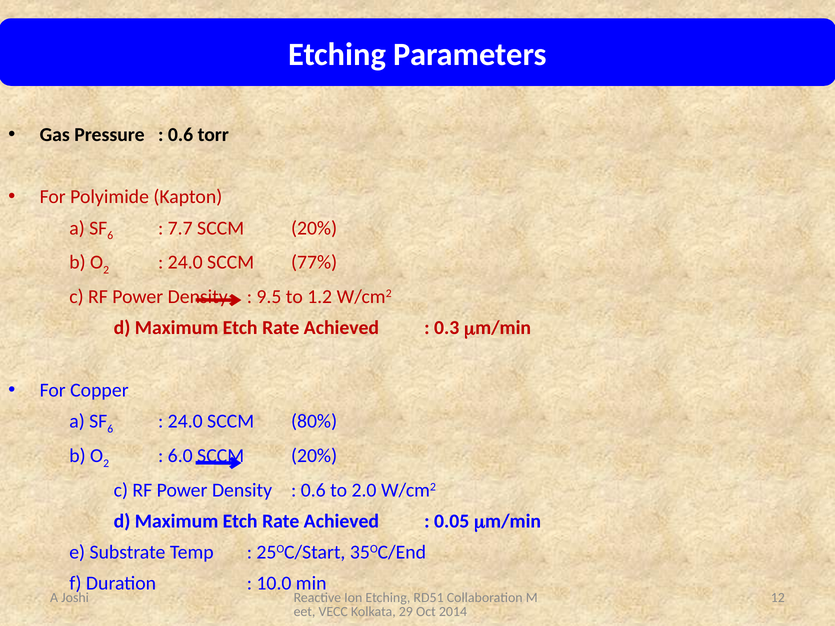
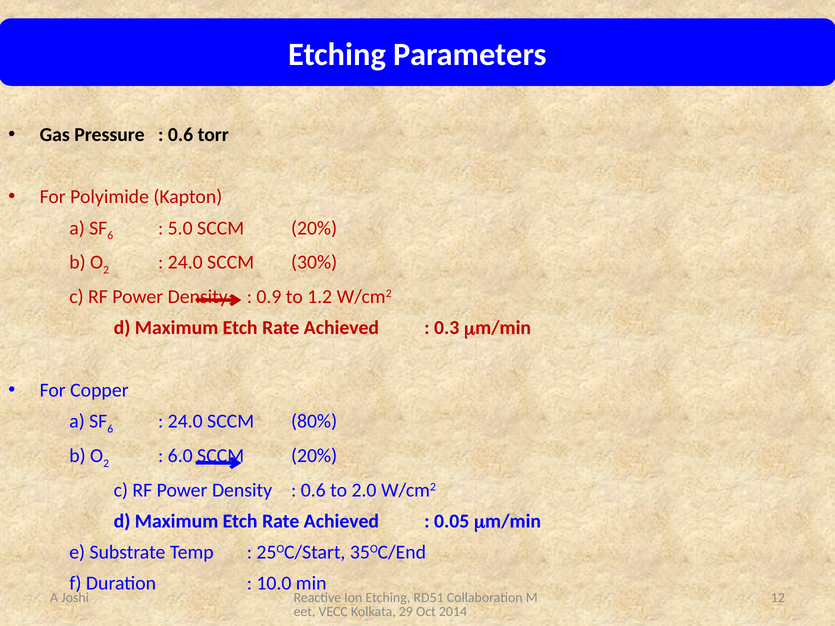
7.7: 7.7 -> 5.0
77%: 77% -> 30%
9.5: 9.5 -> 0.9
